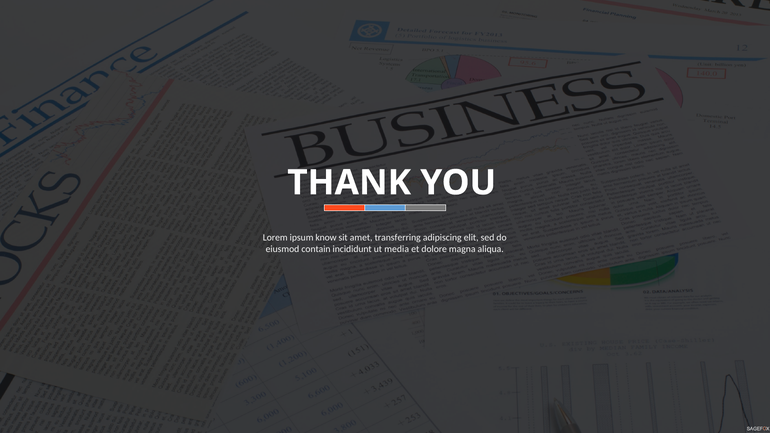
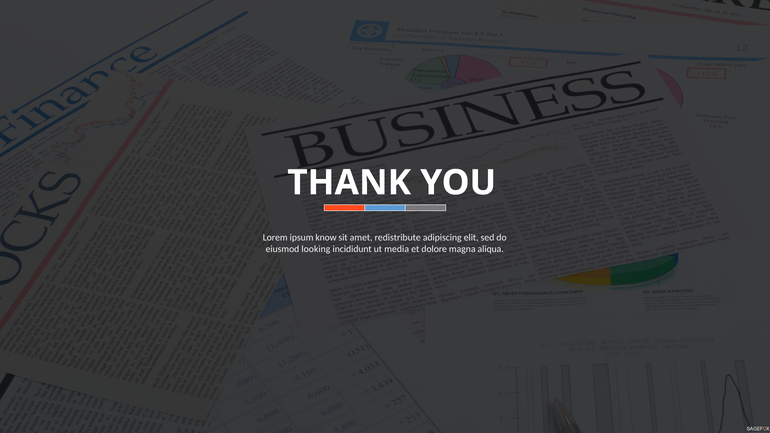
transferring: transferring -> redistribute
contain: contain -> looking
